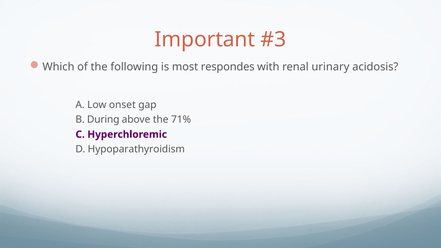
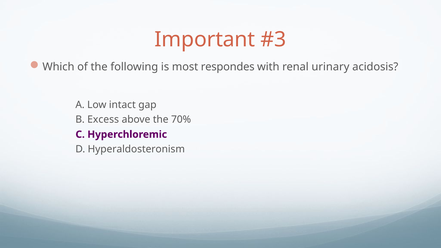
onset: onset -> intact
During: During -> Excess
71%: 71% -> 70%
Hypoparathyroidism: Hypoparathyroidism -> Hyperaldosteronism
